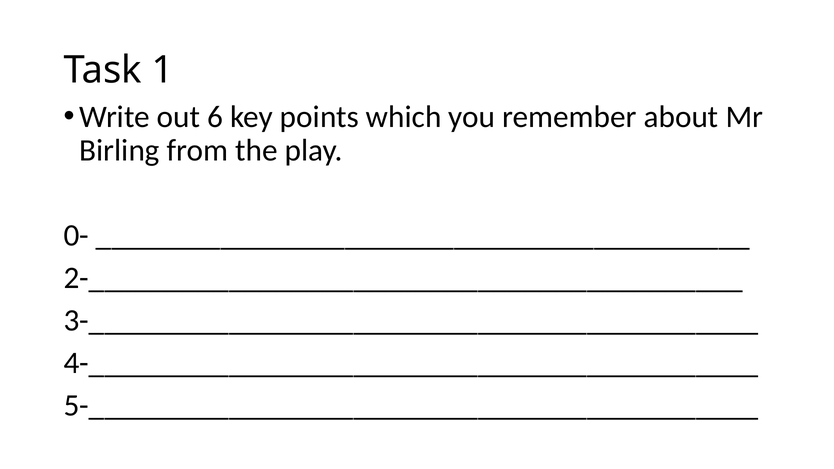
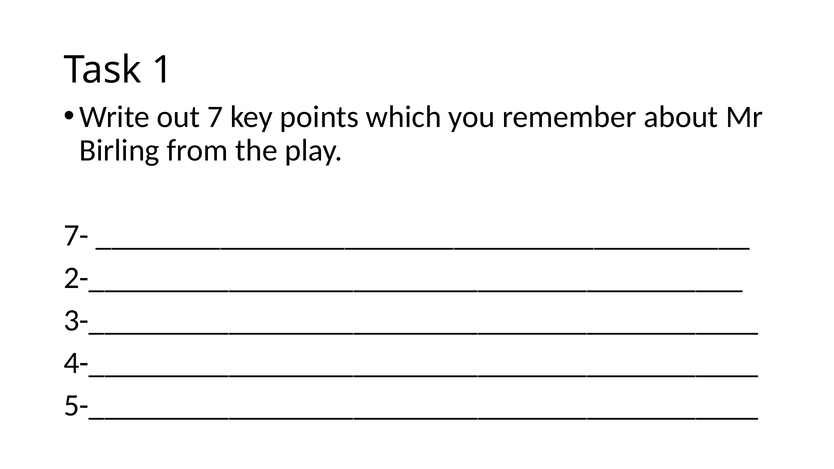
6: 6 -> 7
0-: 0- -> 7-
